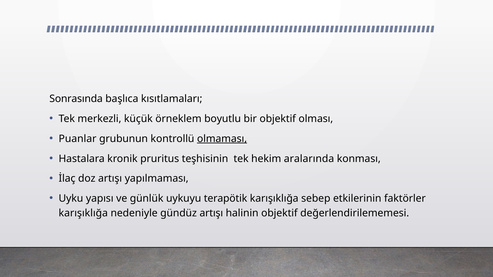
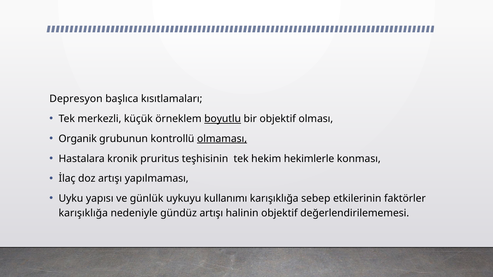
Sonrasında: Sonrasında -> Depresyon
boyutlu underline: none -> present
Puanlar: Puanlar -> Organik
aralarında: aralarında -> hekimlerle
terapötik: terapötik -> kullanımı
